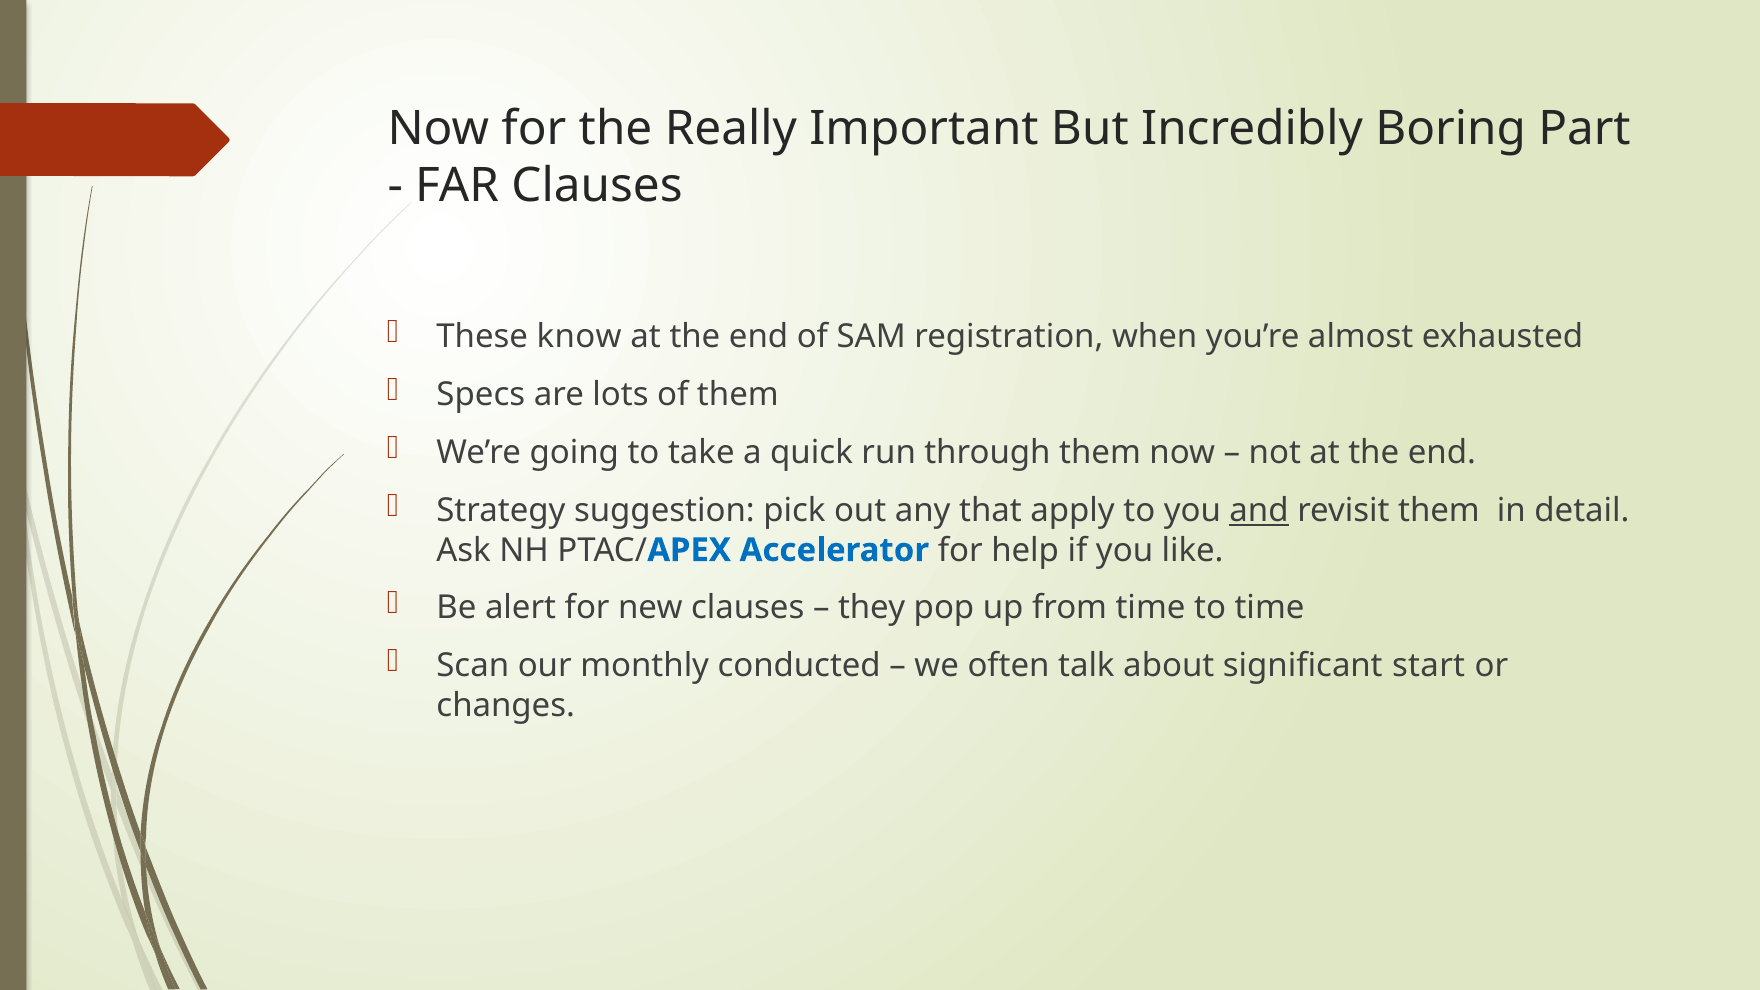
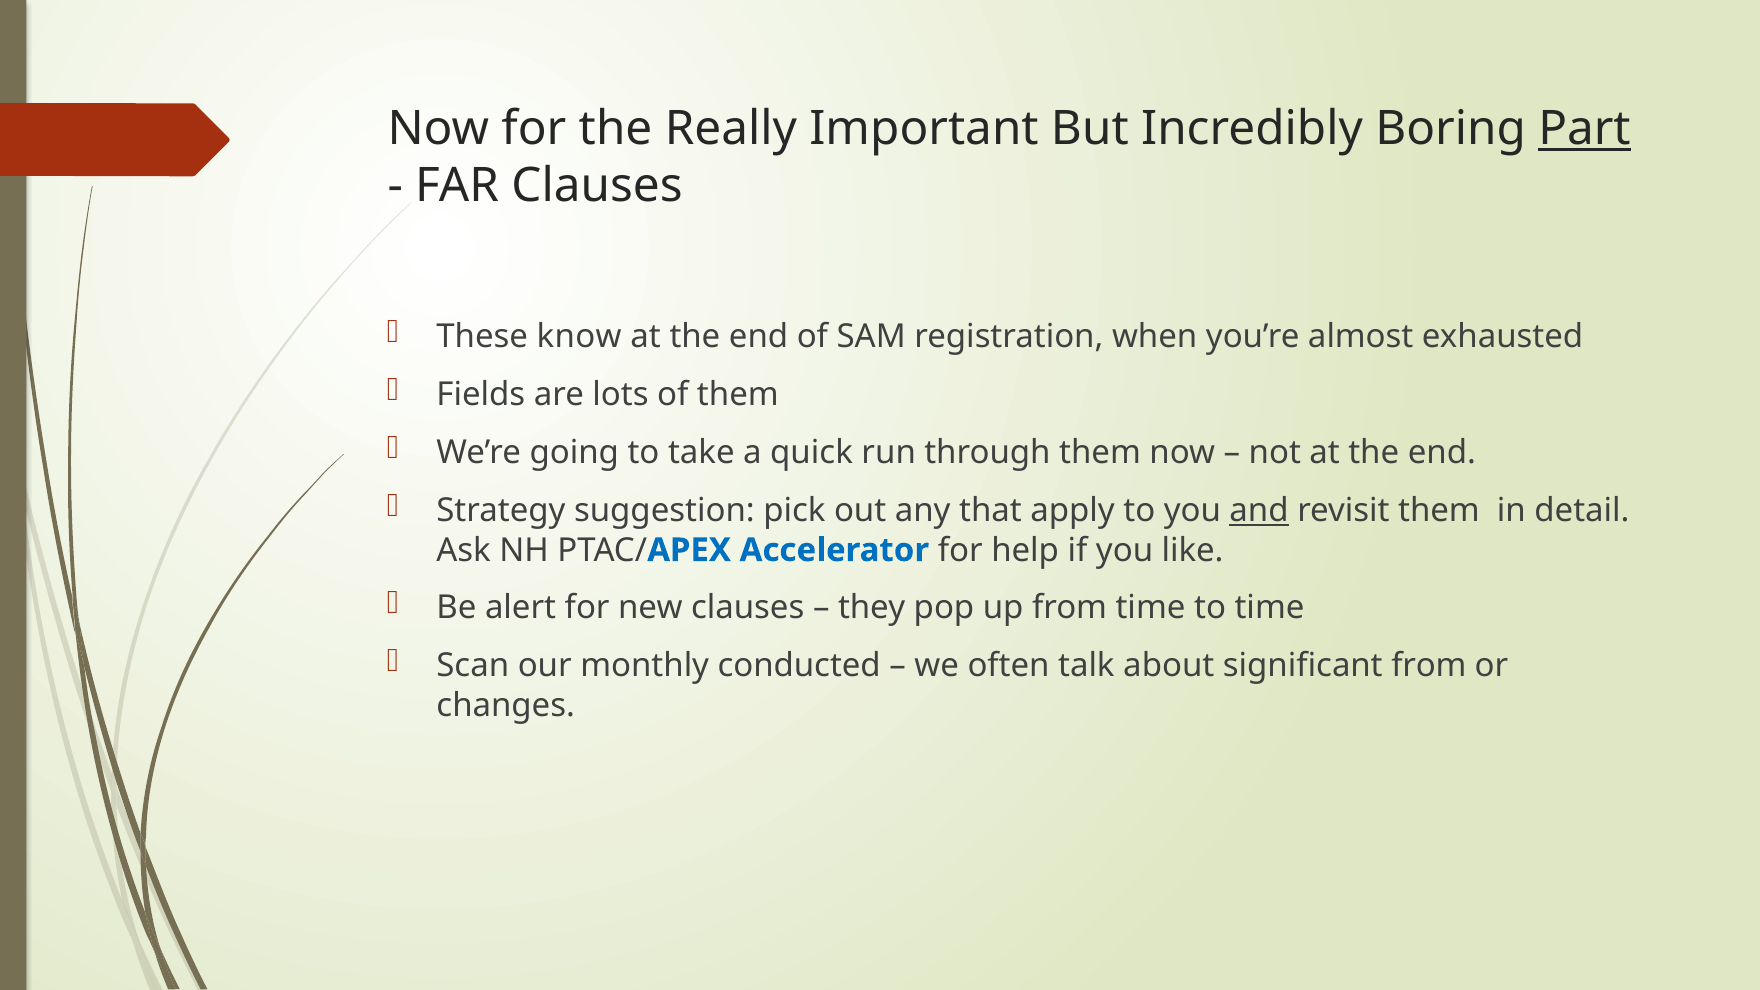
Part underline: none -> present
Specs: Specs -> Fields
significant start: start -> from
